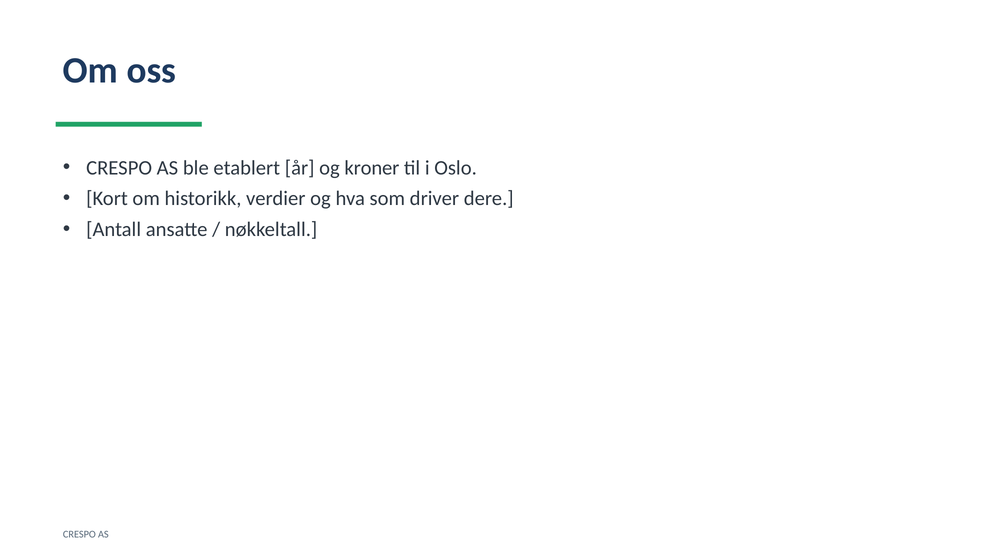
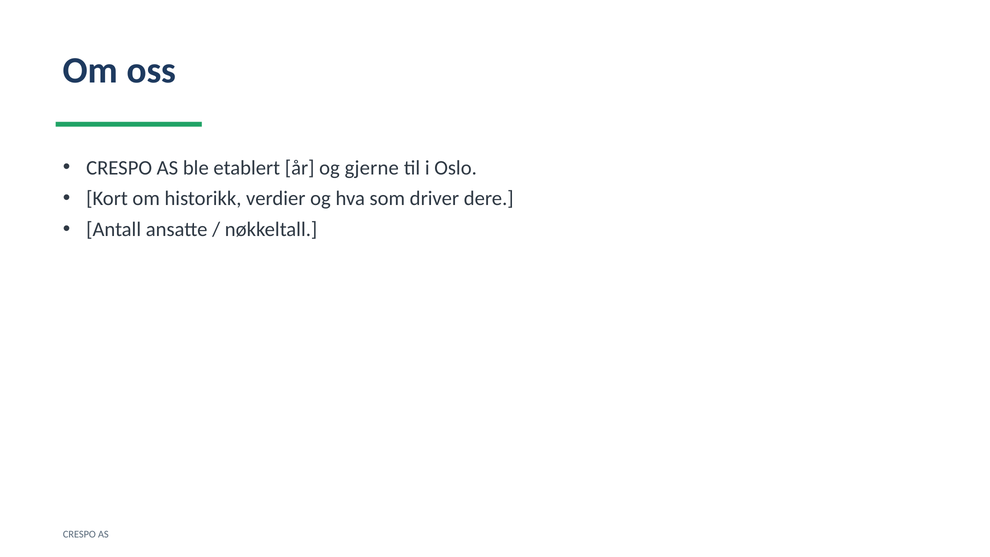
kroner: kroner -> gjerne
